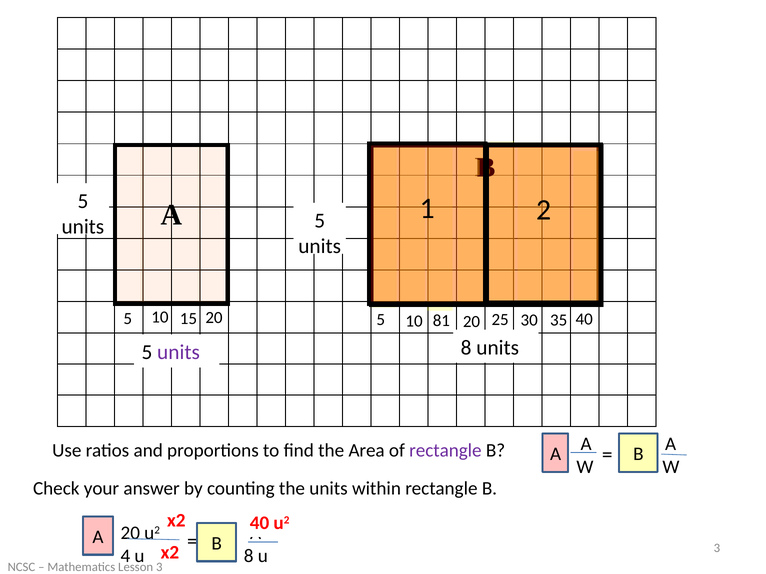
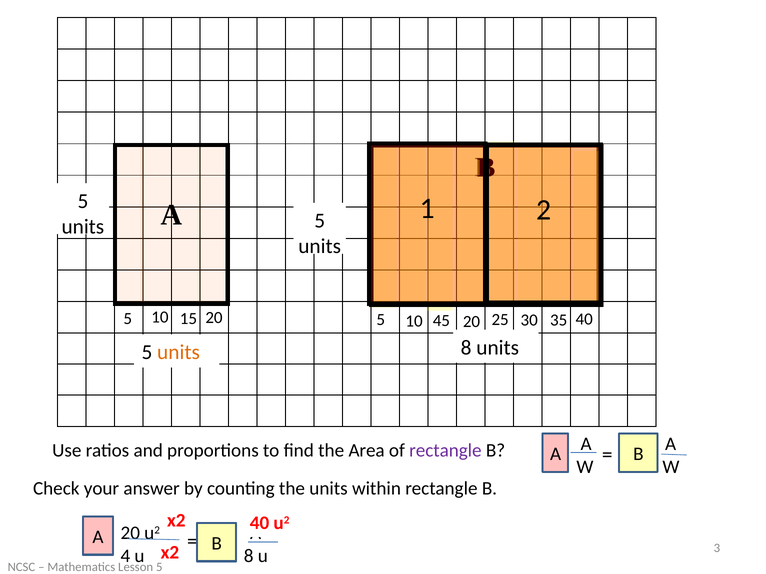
81: 81 -> 45
units at (178, 353) colour: purple -> orange
Lesson 3: 3 -> 5
